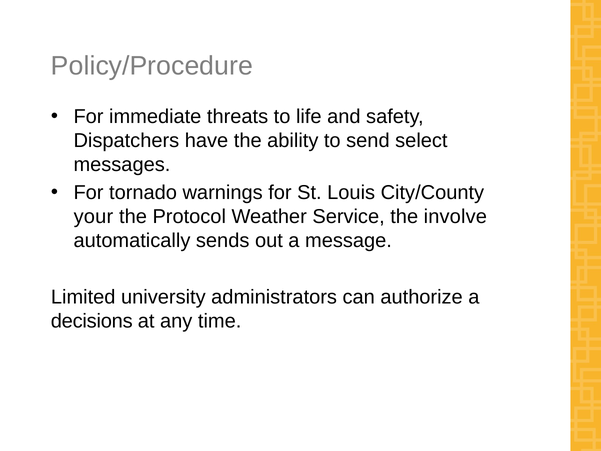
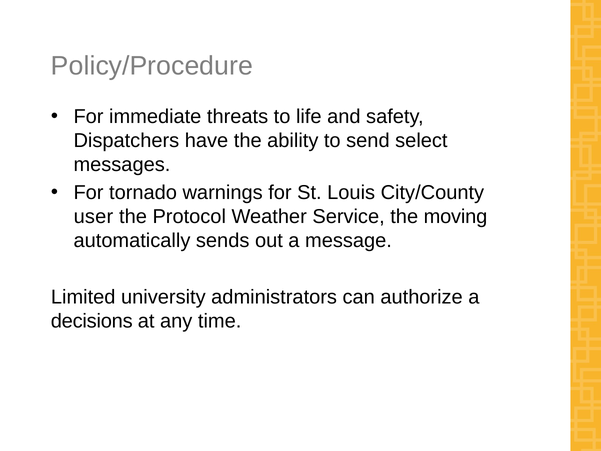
your: your -> user
involve: involve -> moving
